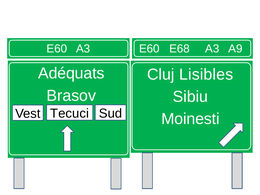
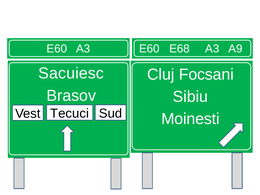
Adéquats: Adéquats -> Sacuiesc
Lisibles: Lisibles -> Focsani
